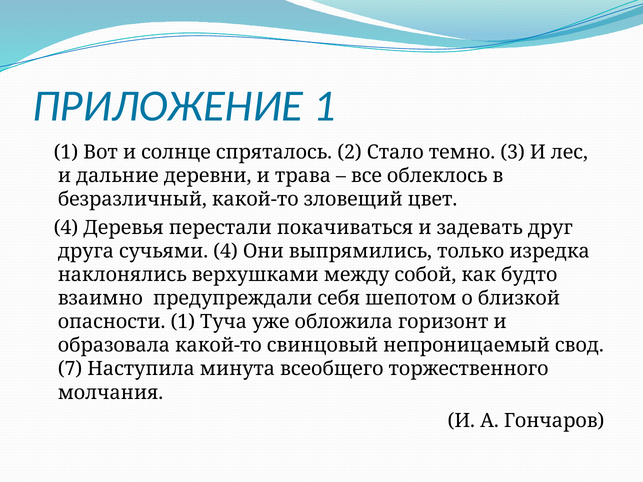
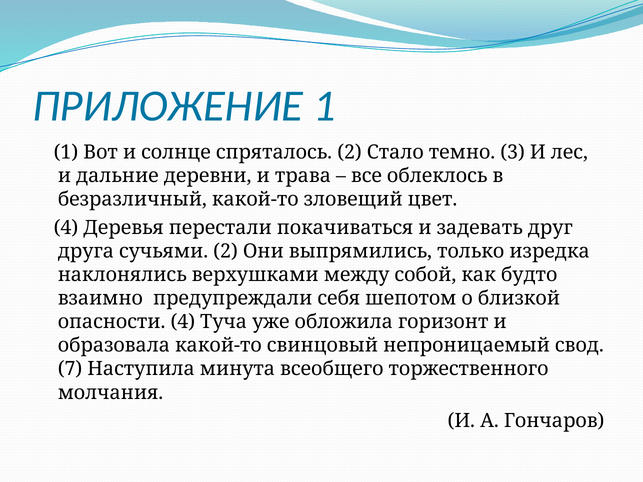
сучьями 4: 4 -> 2
опасности 1: 1 -> 4
